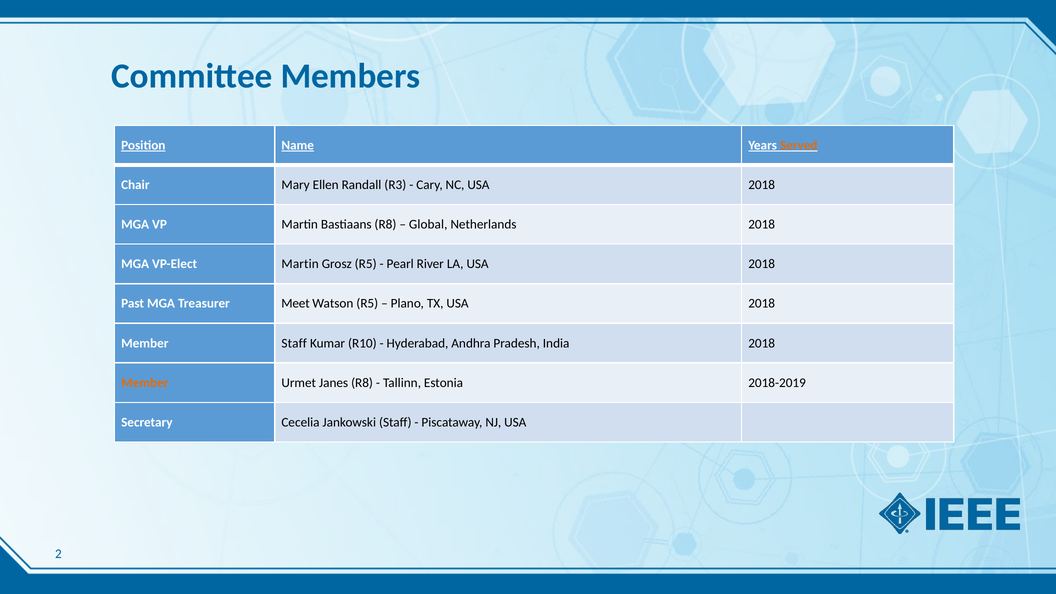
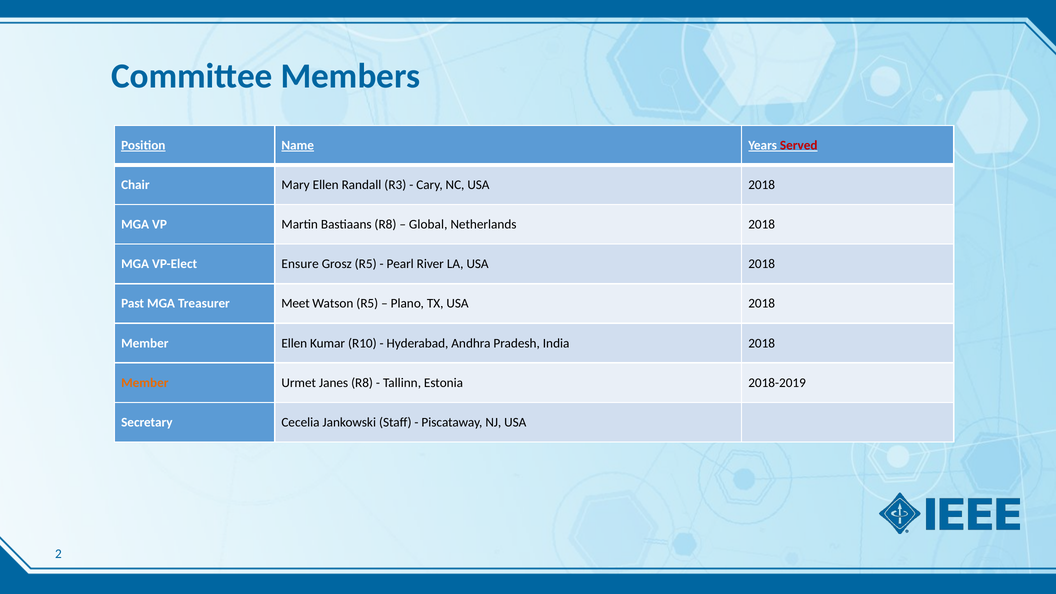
Served colour: orange -> red
VP-Elect Martin: Martin -> Ensure
Member Staff: Staff -> Ellen
